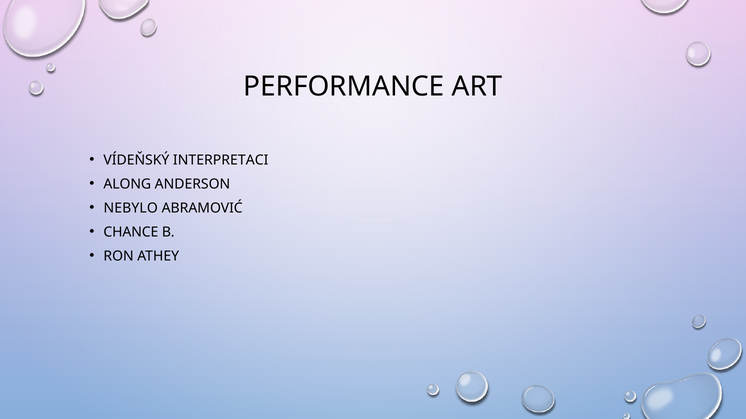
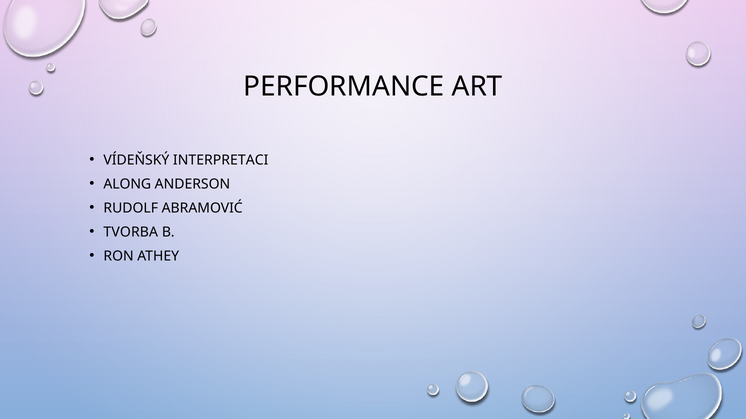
NEBYLO: NEBYLO -> RUDOLF
CHANCE: CHANCE -> TVORBA
